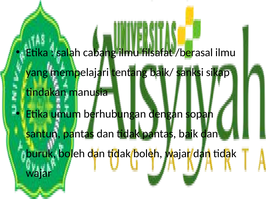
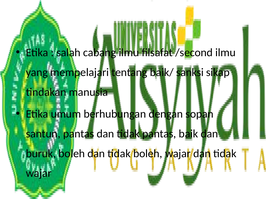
/berasal: /berasal -> /second
